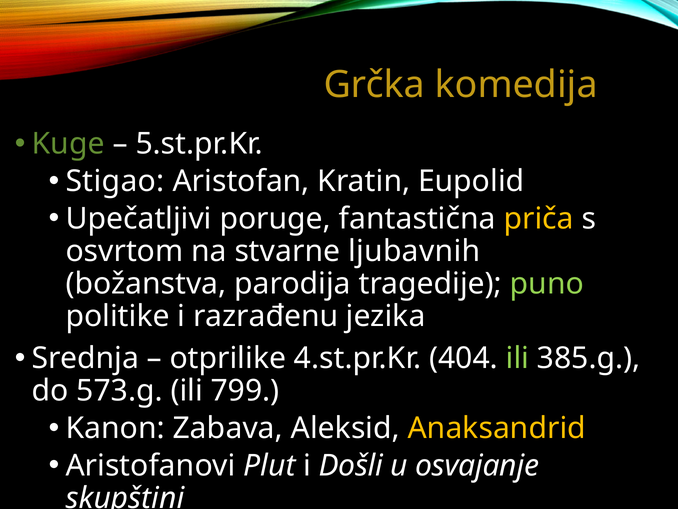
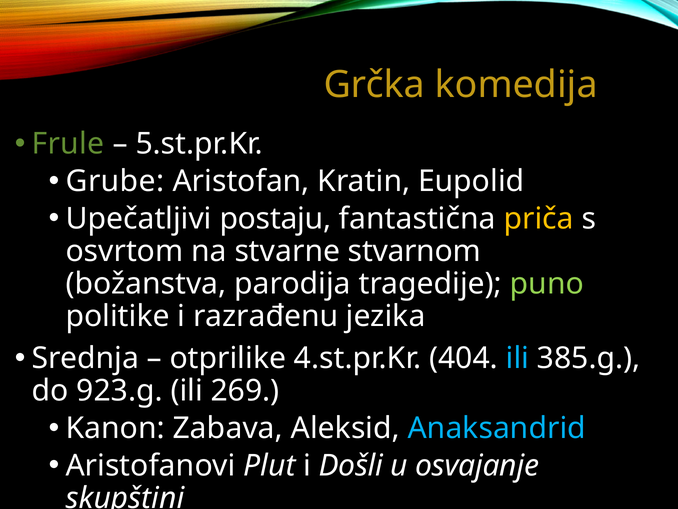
Kuge: Kuge -> Frule
Stigao: Stigao -> Grube
poruge: poruge -> postaju
ljubavnih: ljubavnih -> stvarnom
ili at (517, 358) colour: light green -> light blue
573.g: 573.g -> 923.g
799: 799 -> 269
Anaksandrid colour: yellow -> light blue
